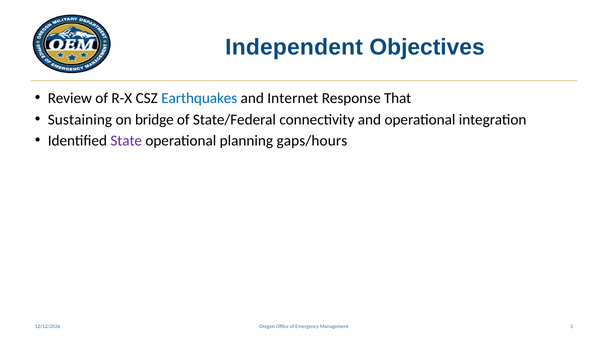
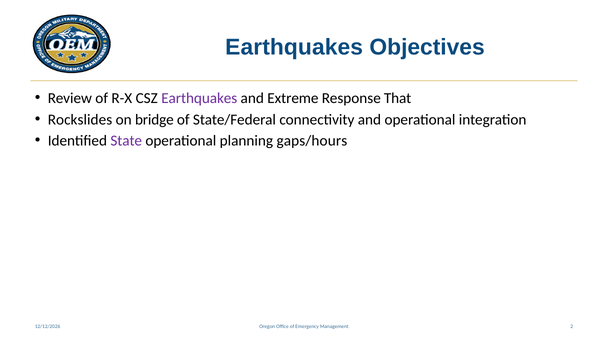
Independent at (294, 47): Independent -> Earthquakes
Earthquakes at (199, 98) colour: blue -> purple
Internet: Internet -> Extreme
Sustaining: Sustaining -> Rockslides
